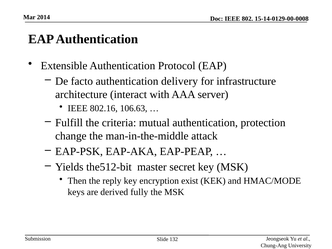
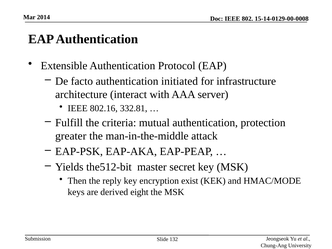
delivery: delivery -> initiated
106.63: 106.63 -> 332.81
change: change -> greater
fully: fully -> eight
